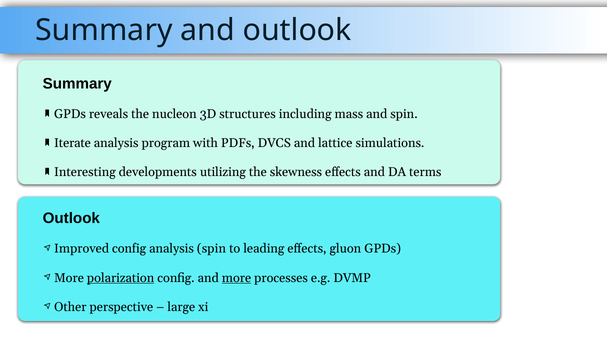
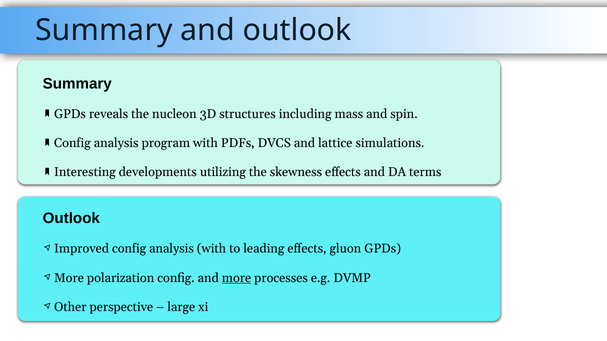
Iterate at (72, 143): Iterate -> Config
analysis spin: spin -> with
polarization underline: present -> none
